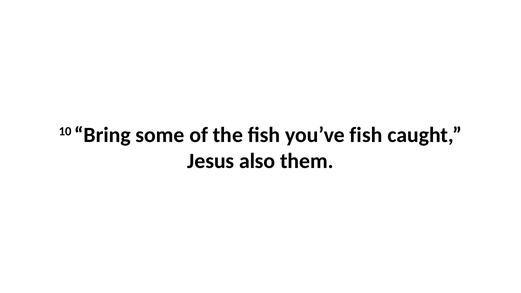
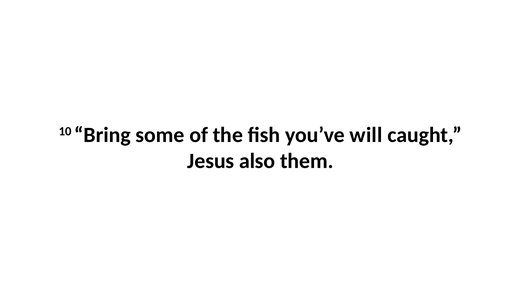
you’ve fish: fish -> will
